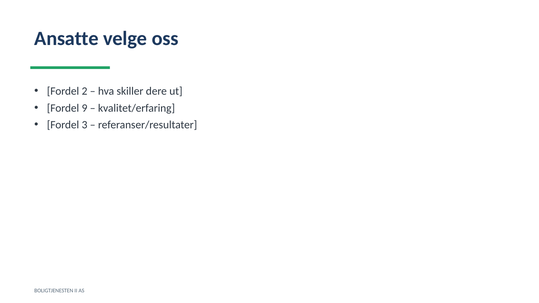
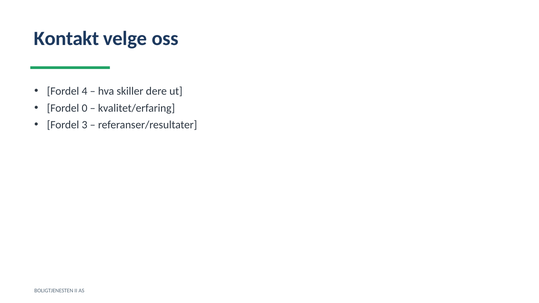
Ansatte: Ansatte -> Kontakt
2: 2 -> 4
9: 9 -> 0
